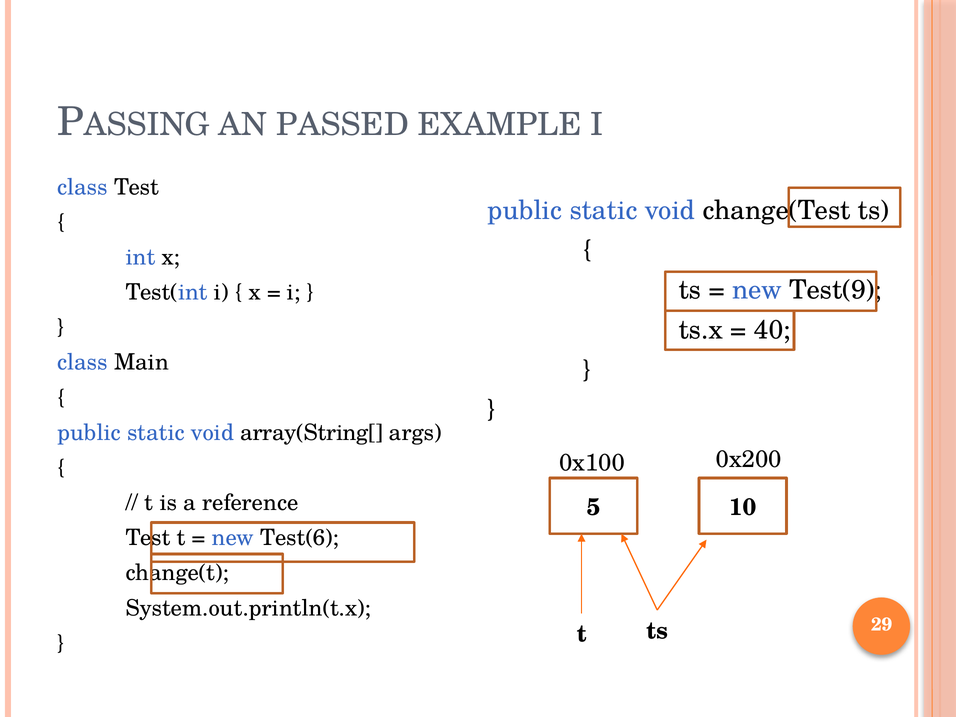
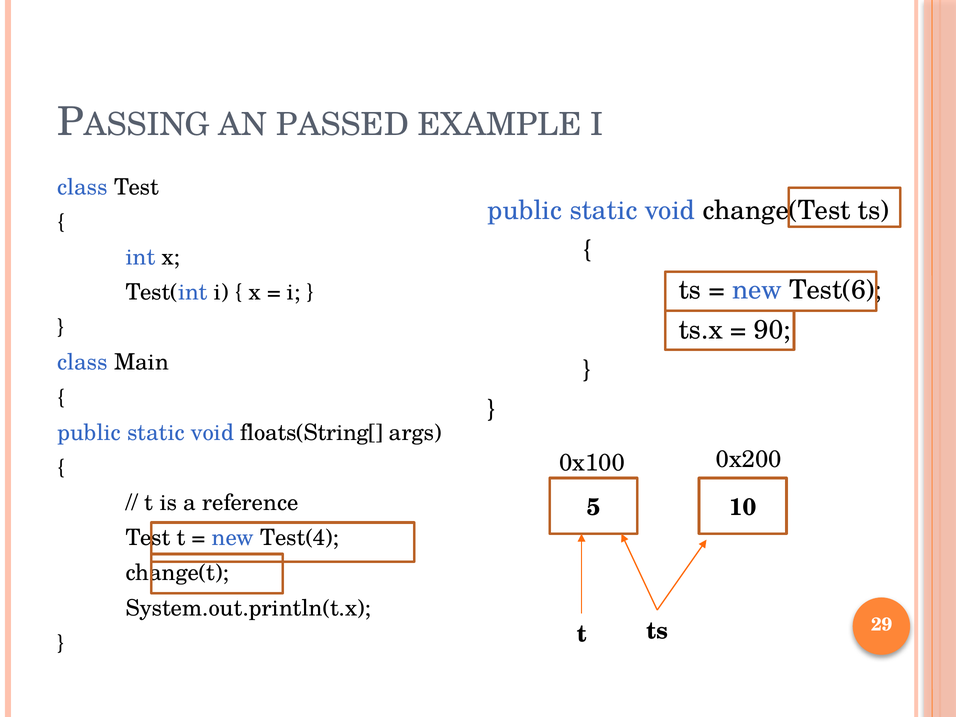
Test(9: Test(9 -> Test(6
40: 40 -> 90
array(String[: array(String[ -> floats(String[
Test(6: Test(6 -> Test(4
